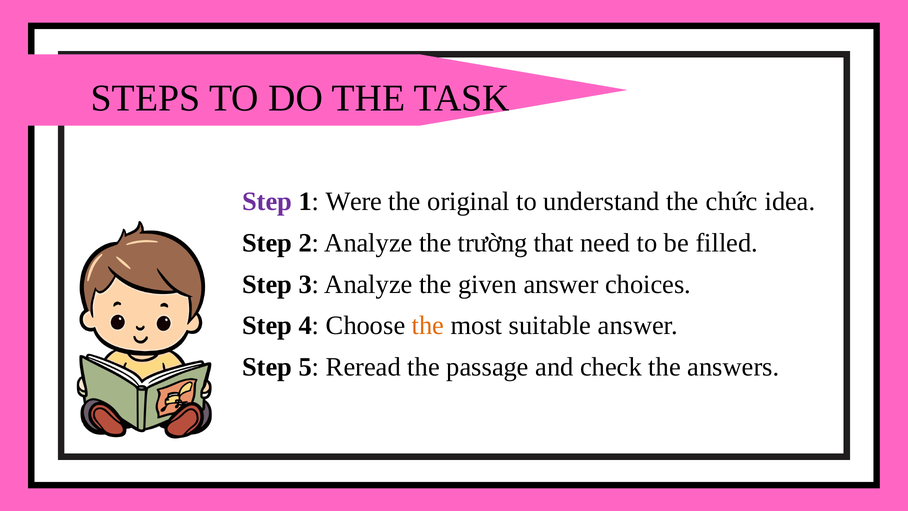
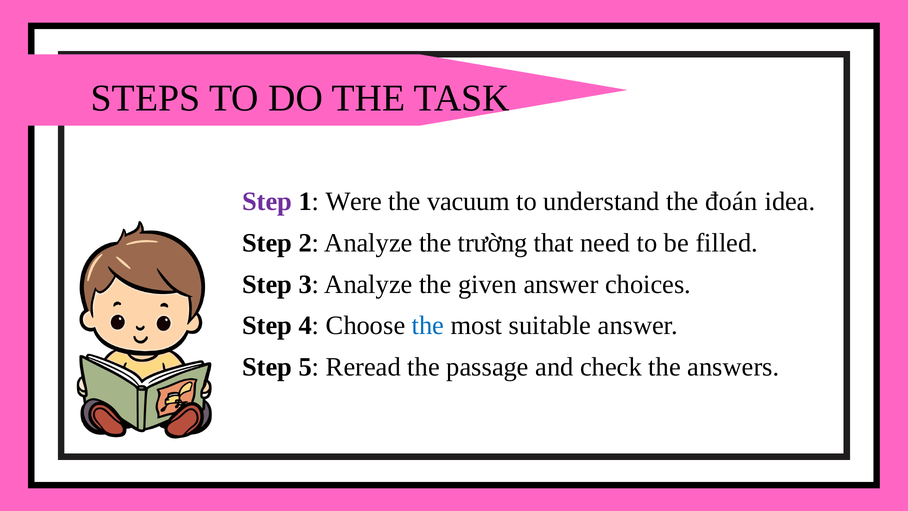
original: original -> vacuum
chức: chức -> đoán
the at (428, 326) colour: orange -> blue
